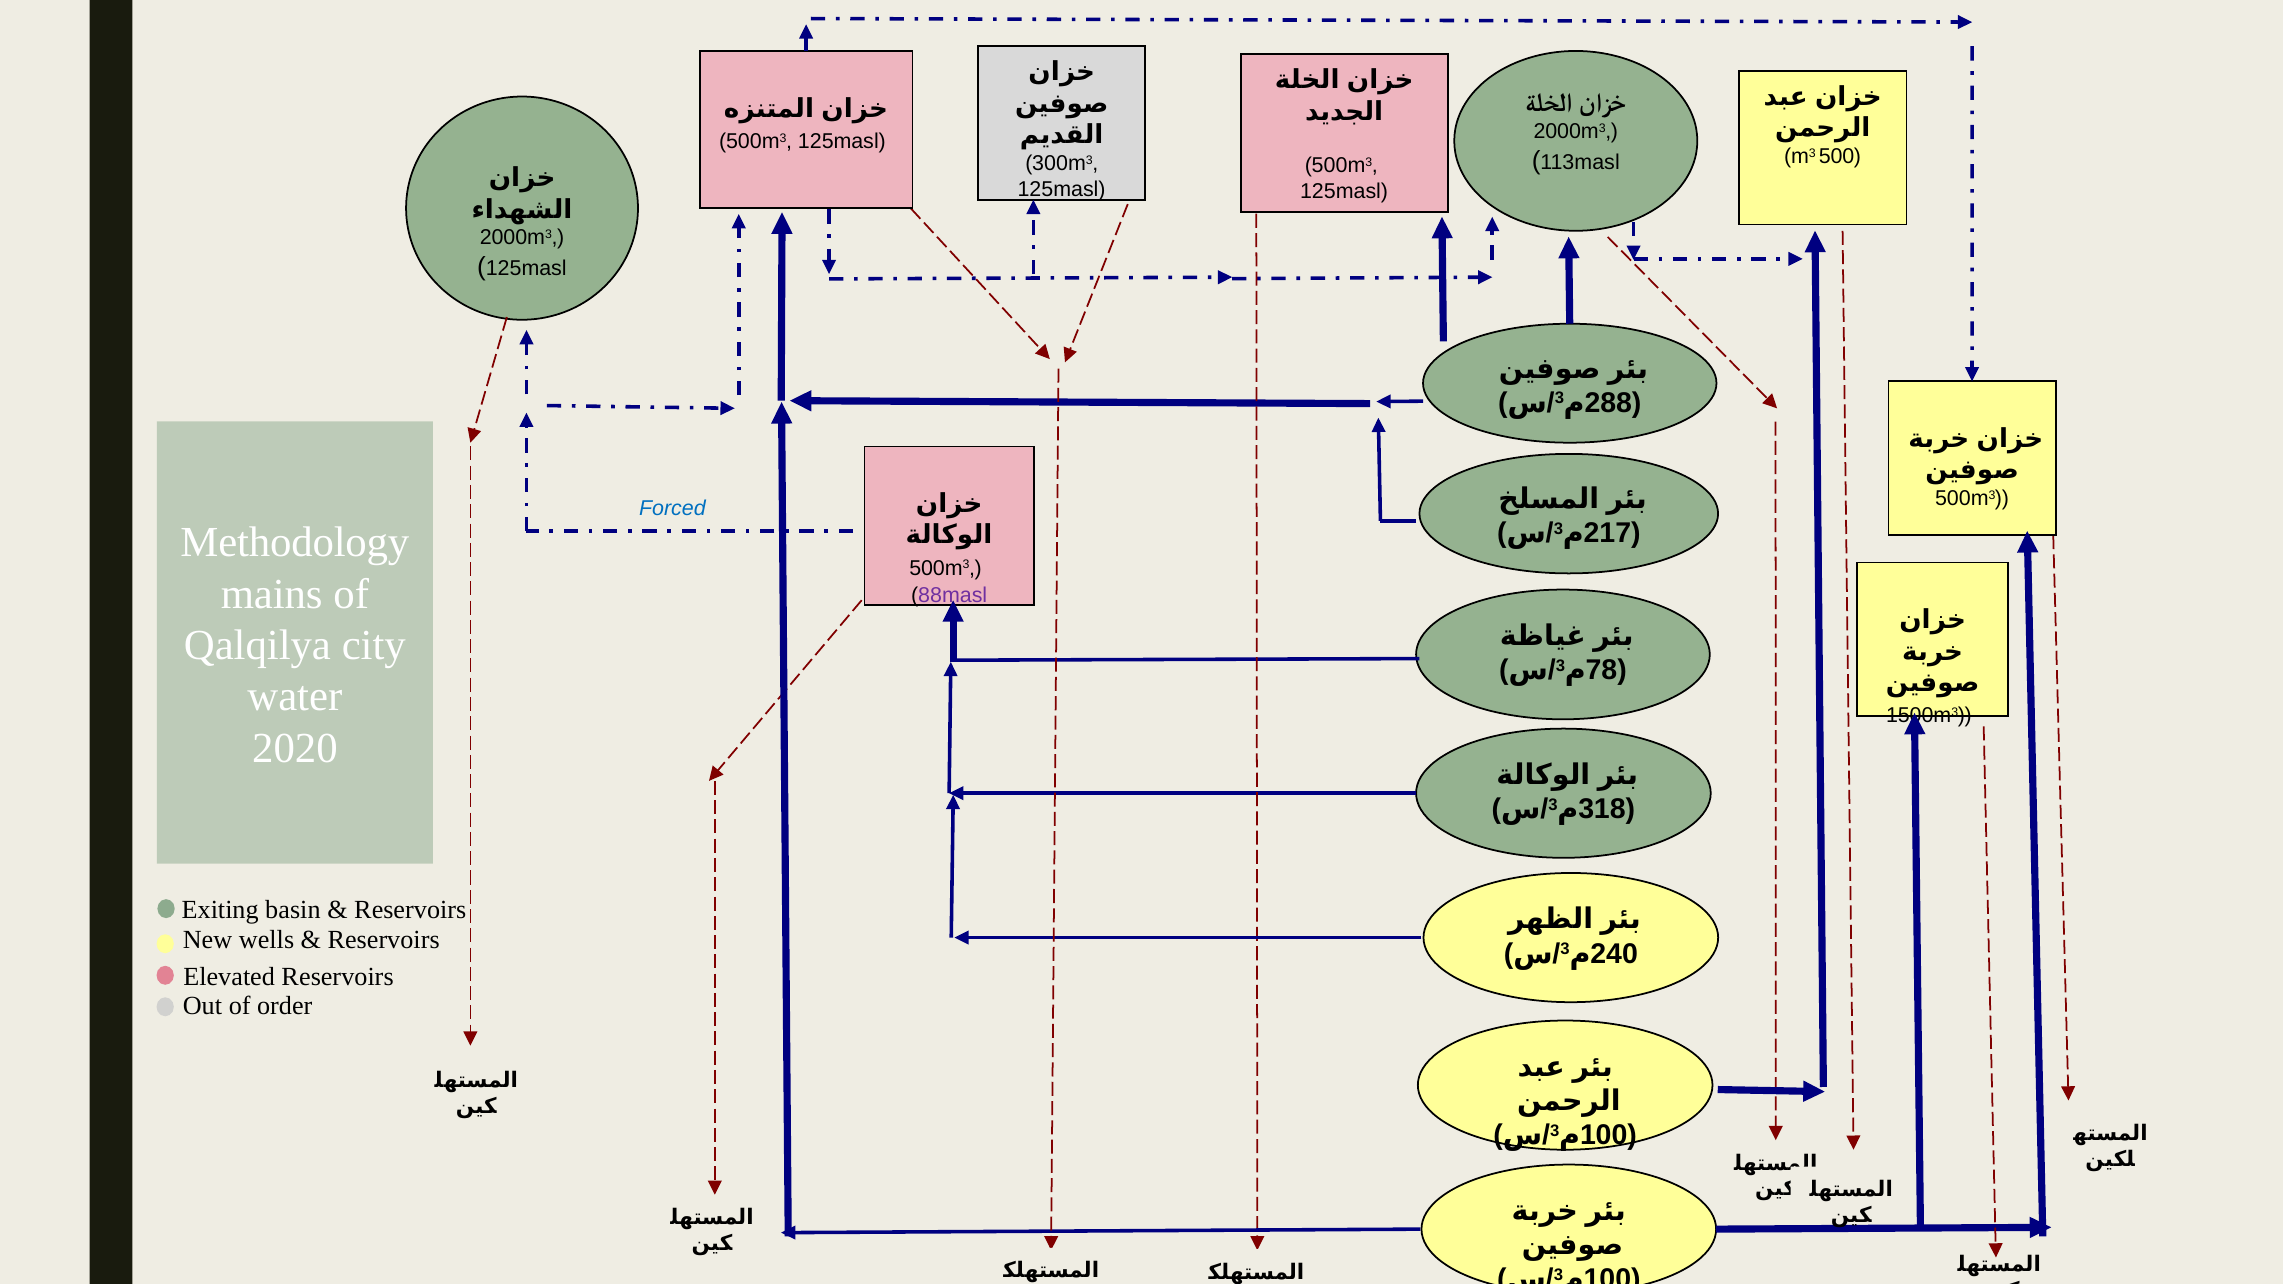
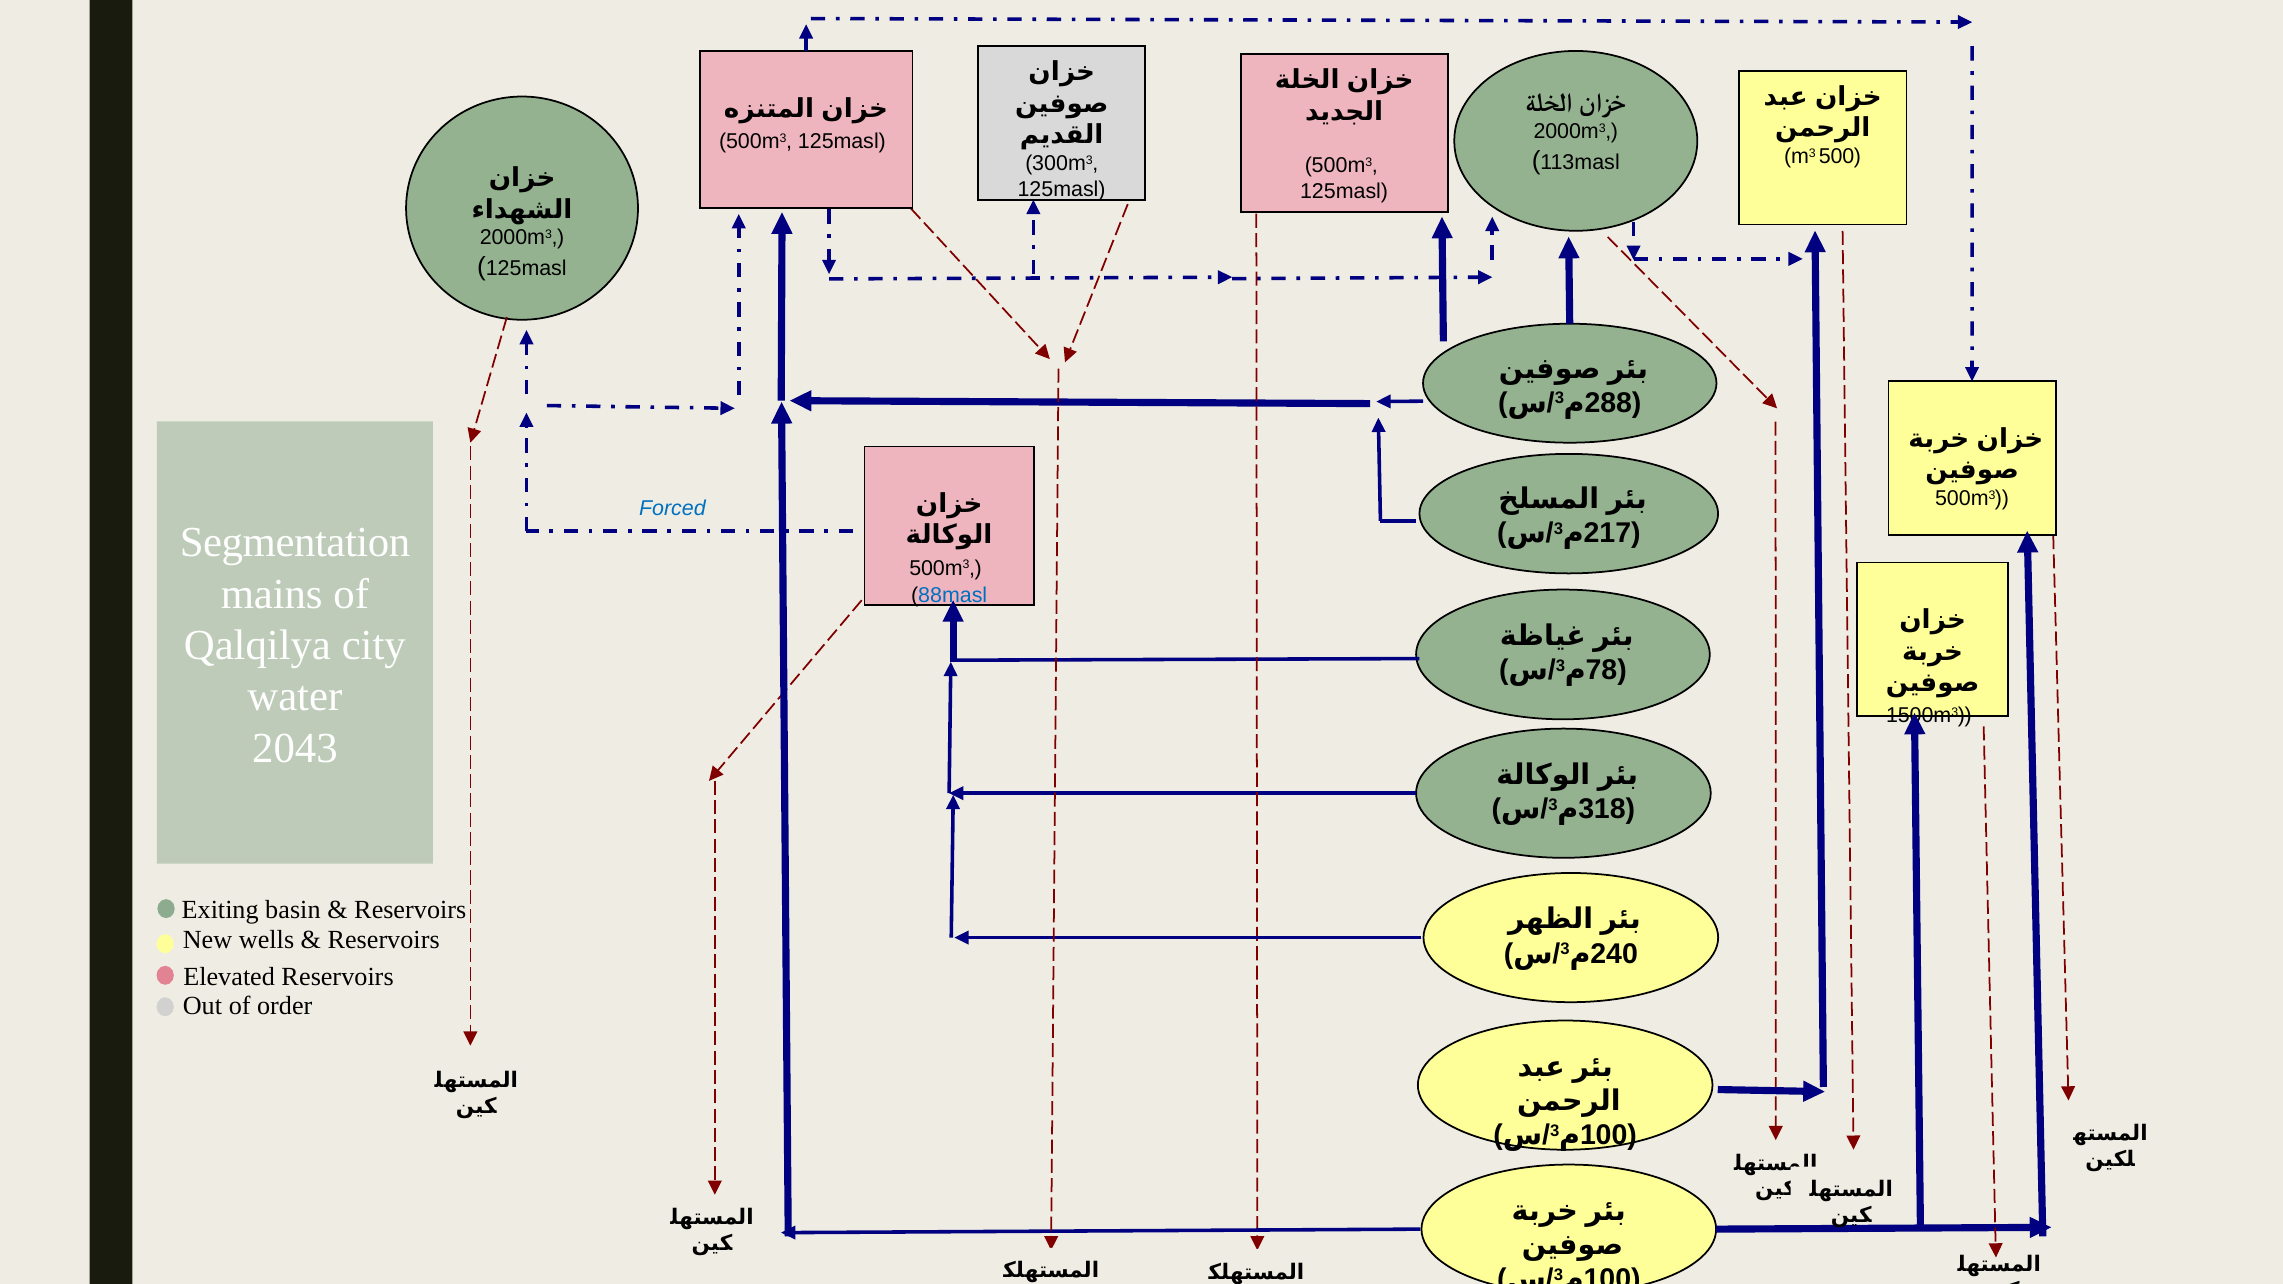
Methodology: Methodology -> Segmentation
88masl colour: purple -> blue
2020: 2020 -> 2043
